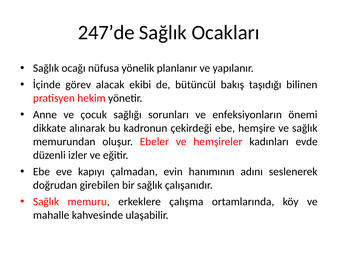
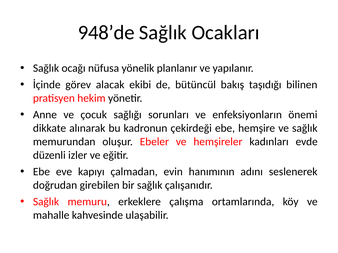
247’de: 247’de -> 948’de
